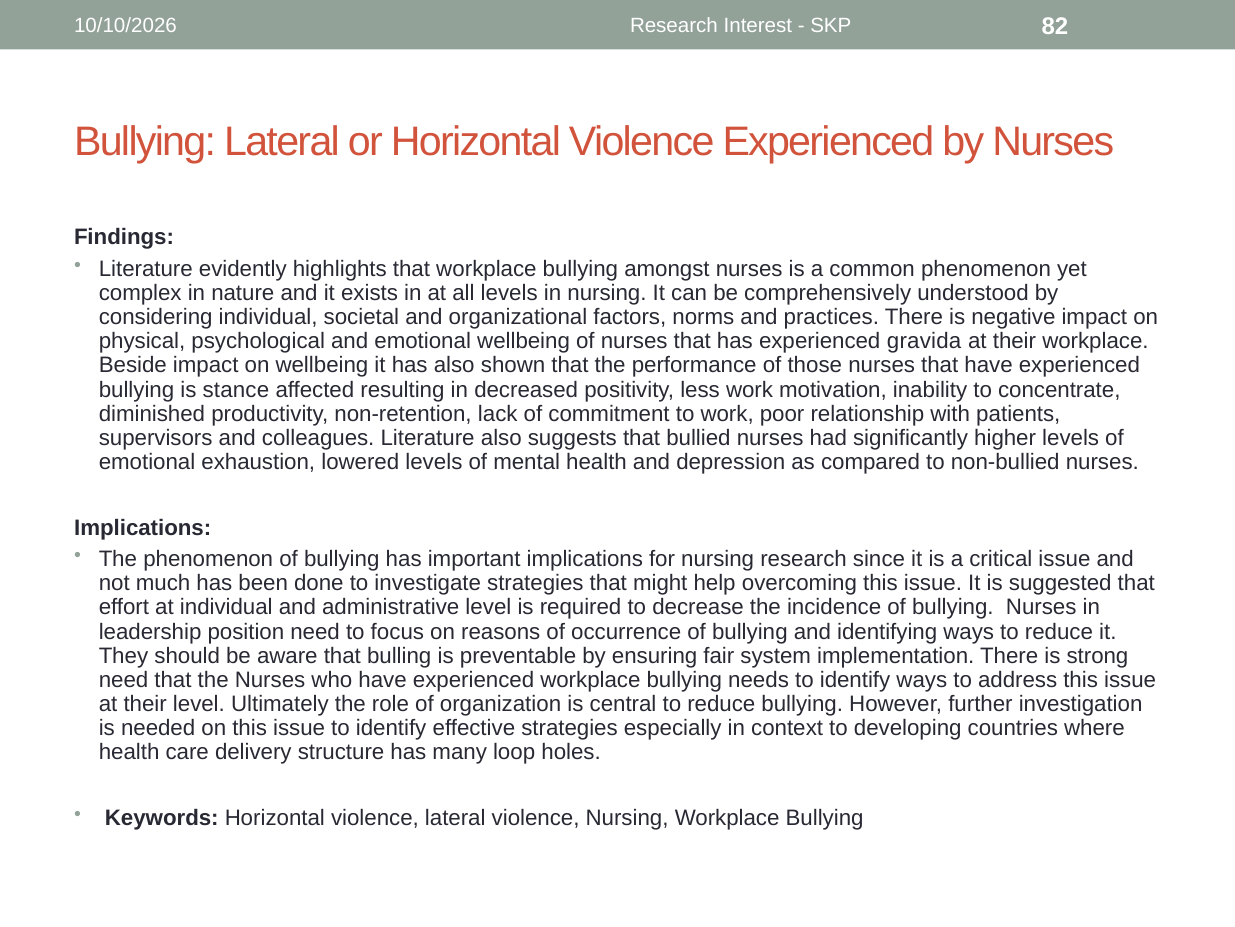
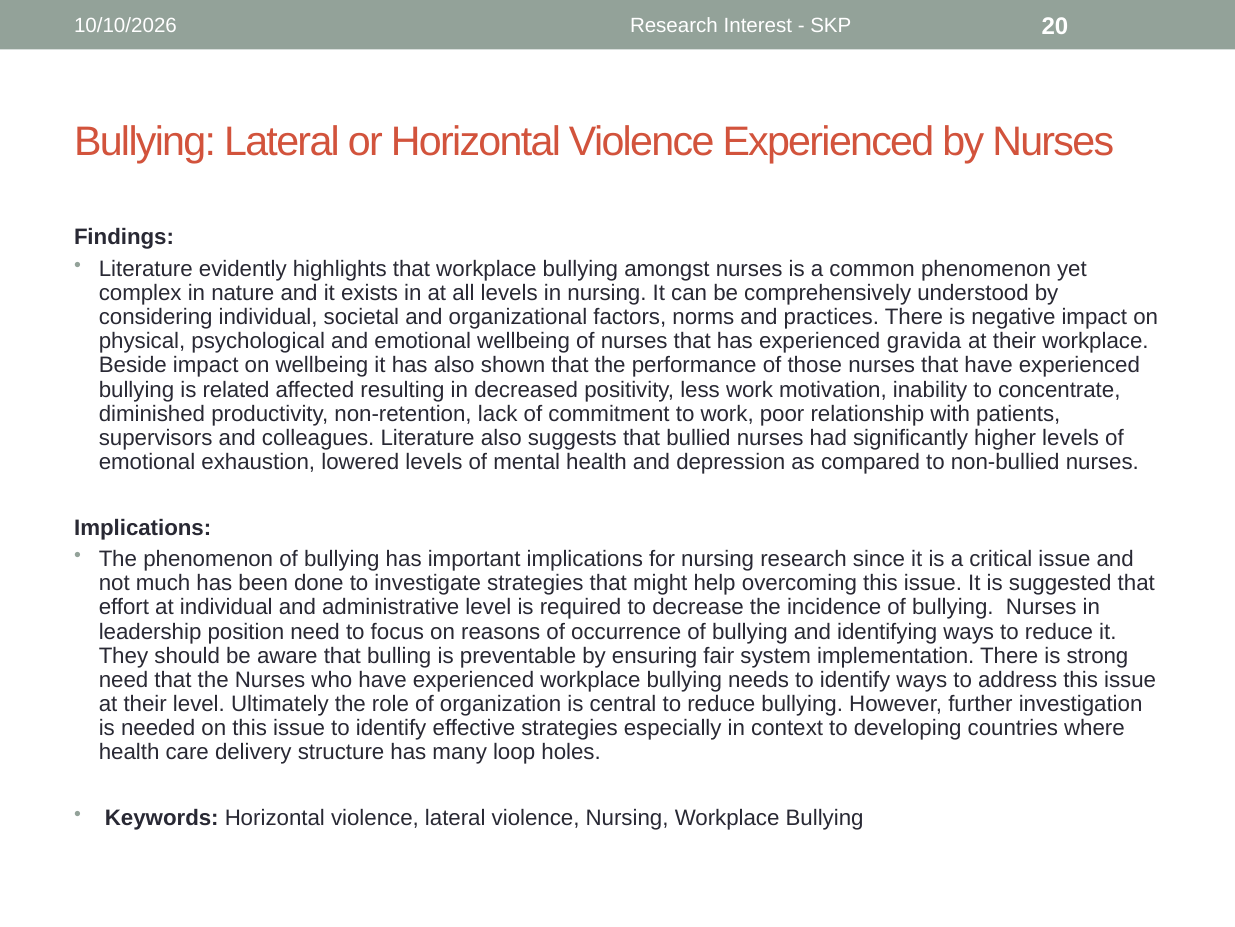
82: 82 -> 20
stance: stance -> related
